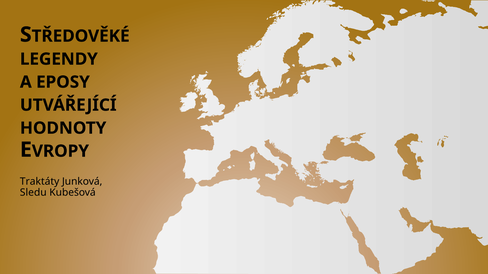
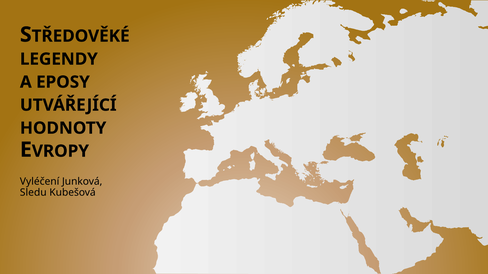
Traktáty: Traktáty -> Vyléčení
